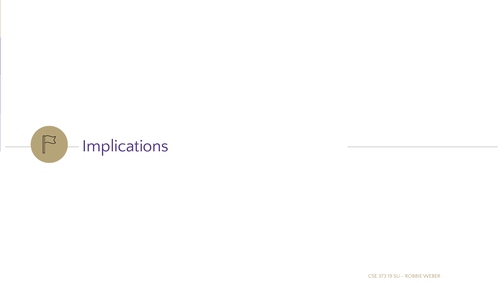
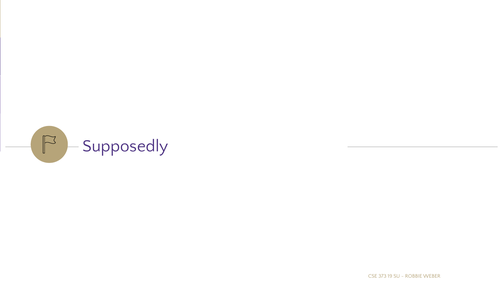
Implications: Implications -> Supposedly
